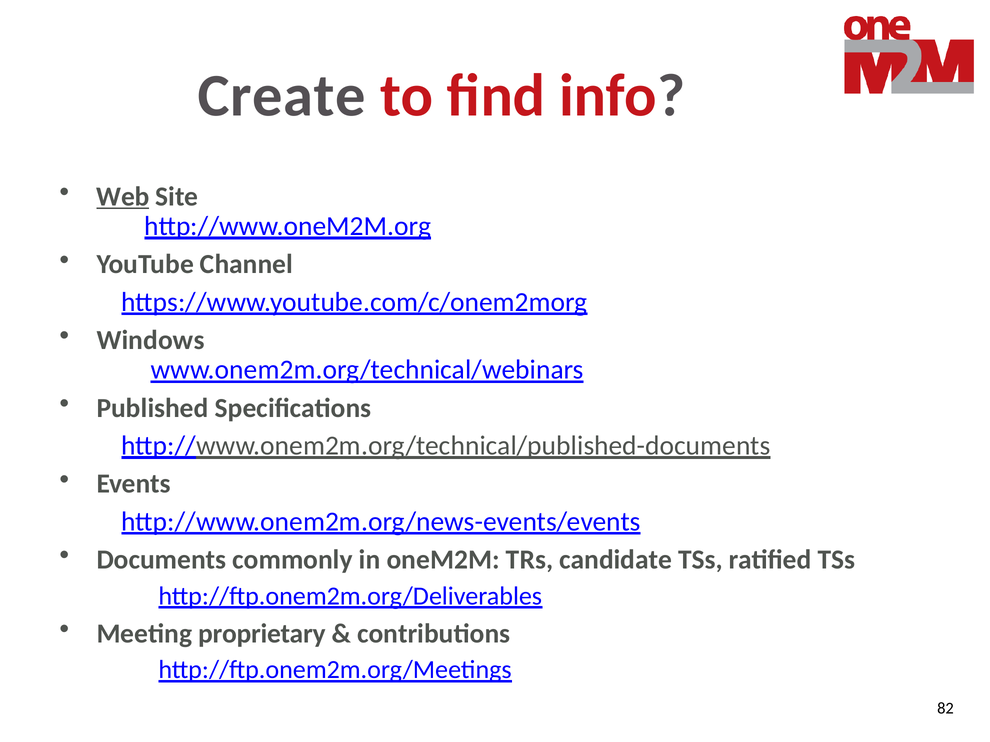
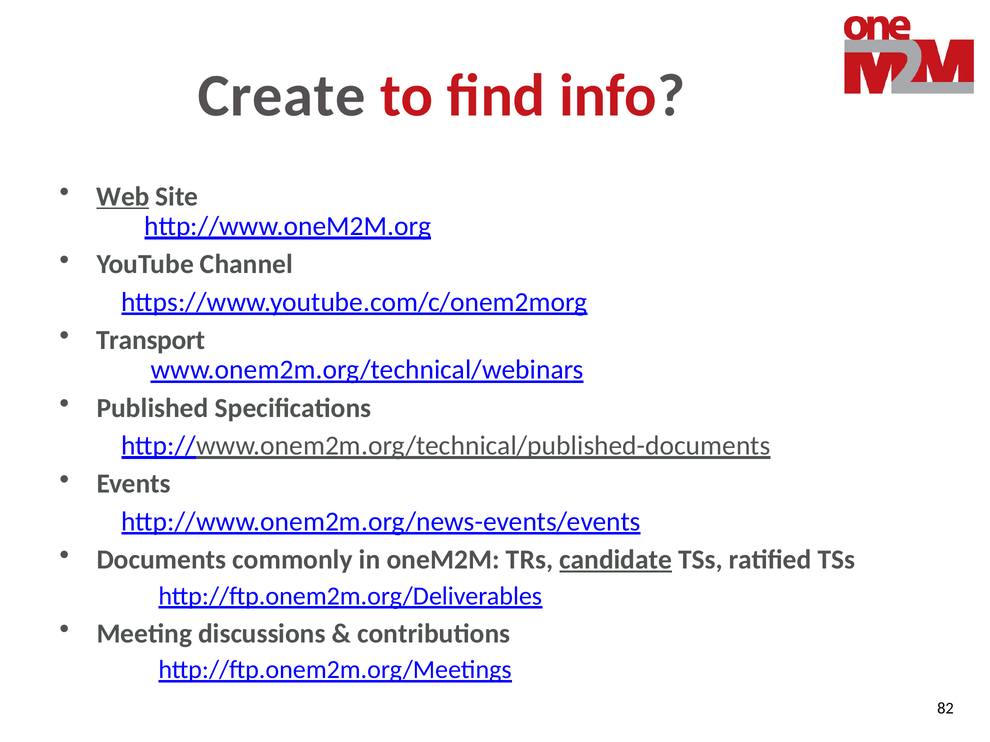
Windows: Windows -> Transport
candidate underline: none -> present
proprietary: proprietary -> discussions
